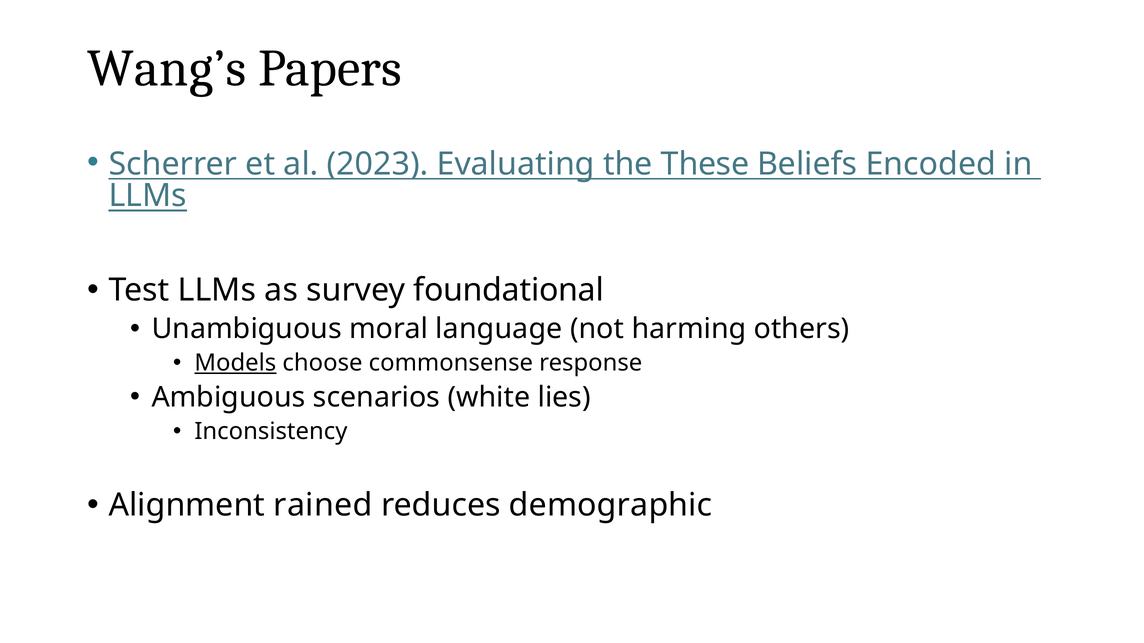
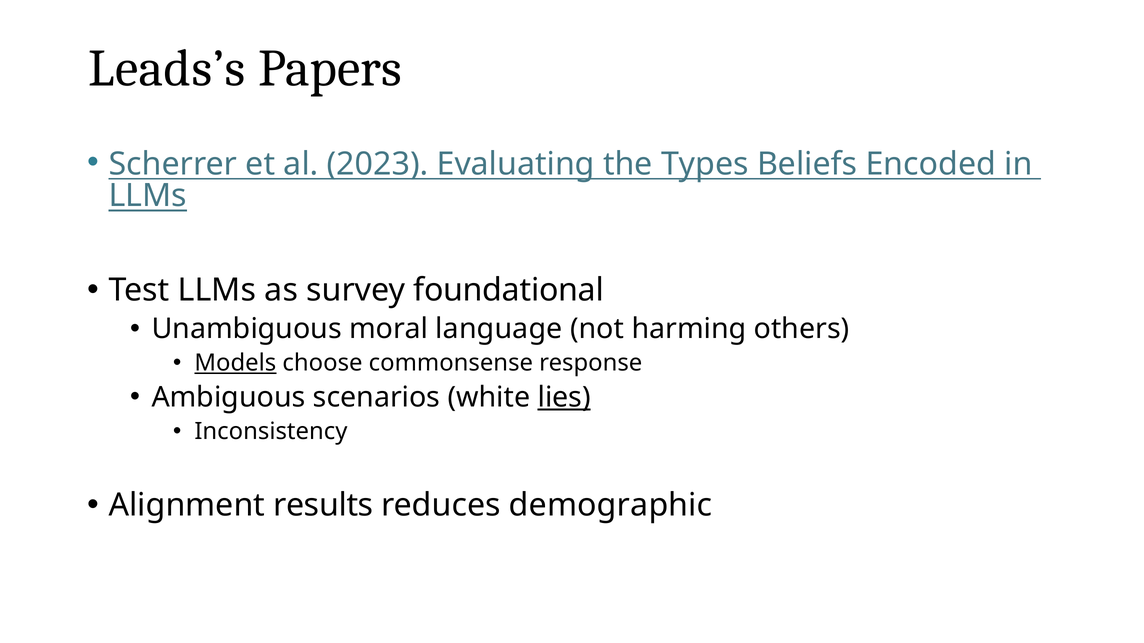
Wang’s: Wang’s -> Leads’s
These: These -> Types
lies underline: none -> present
rained: rained -> results
